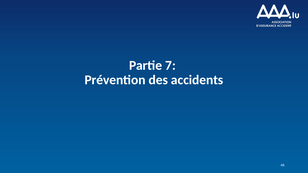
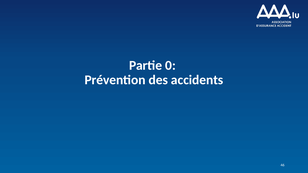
7: 7 -> 0
